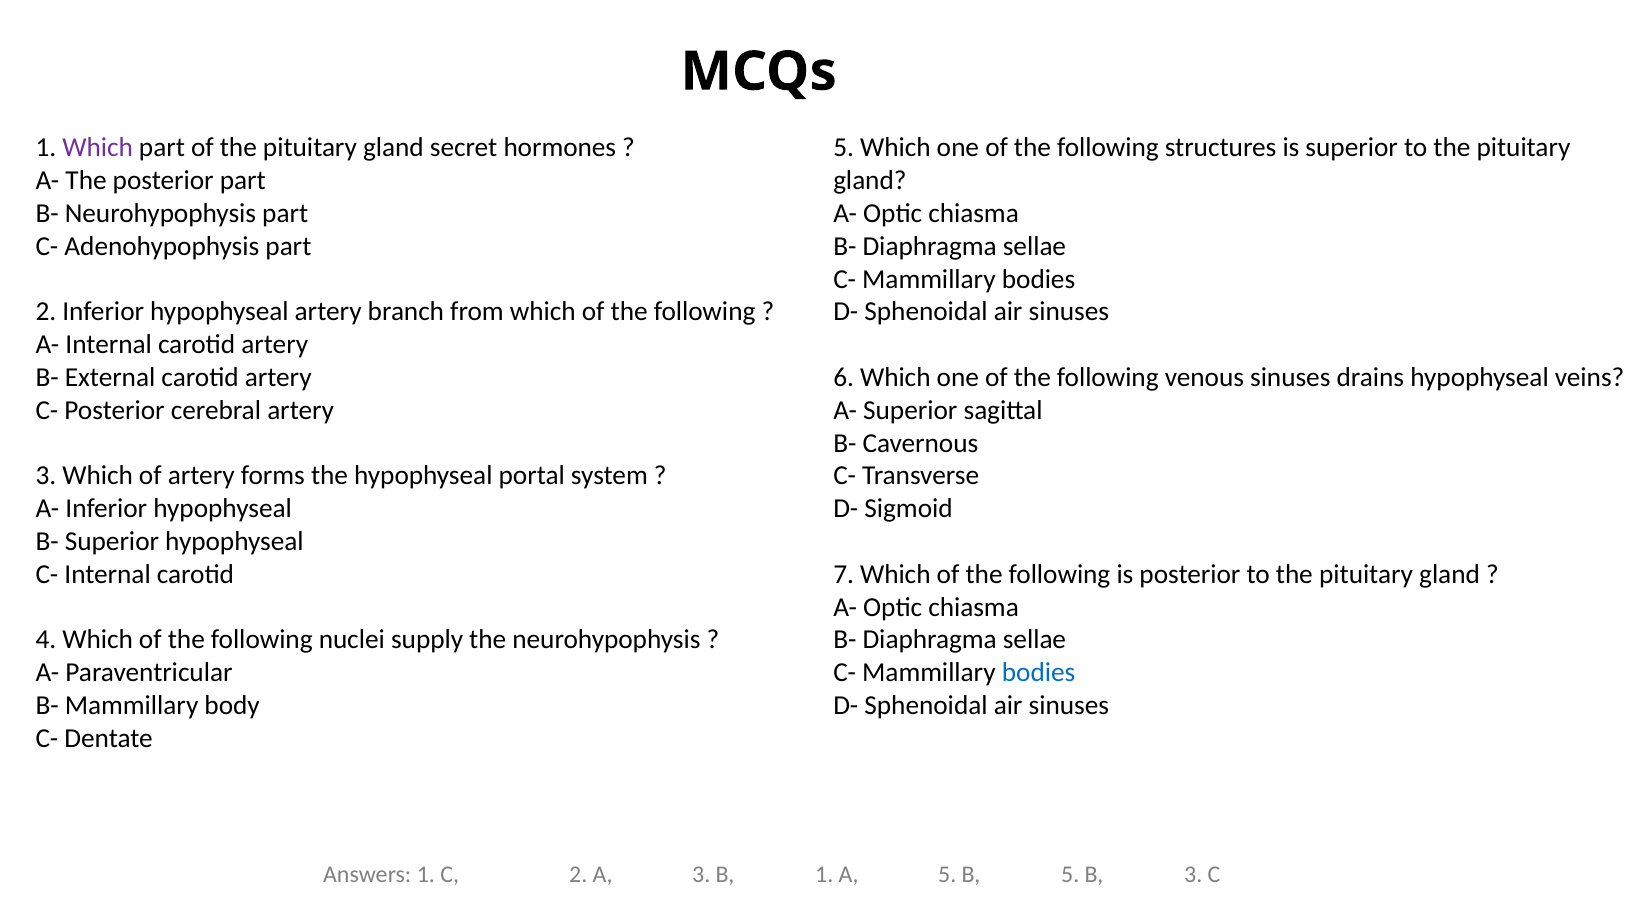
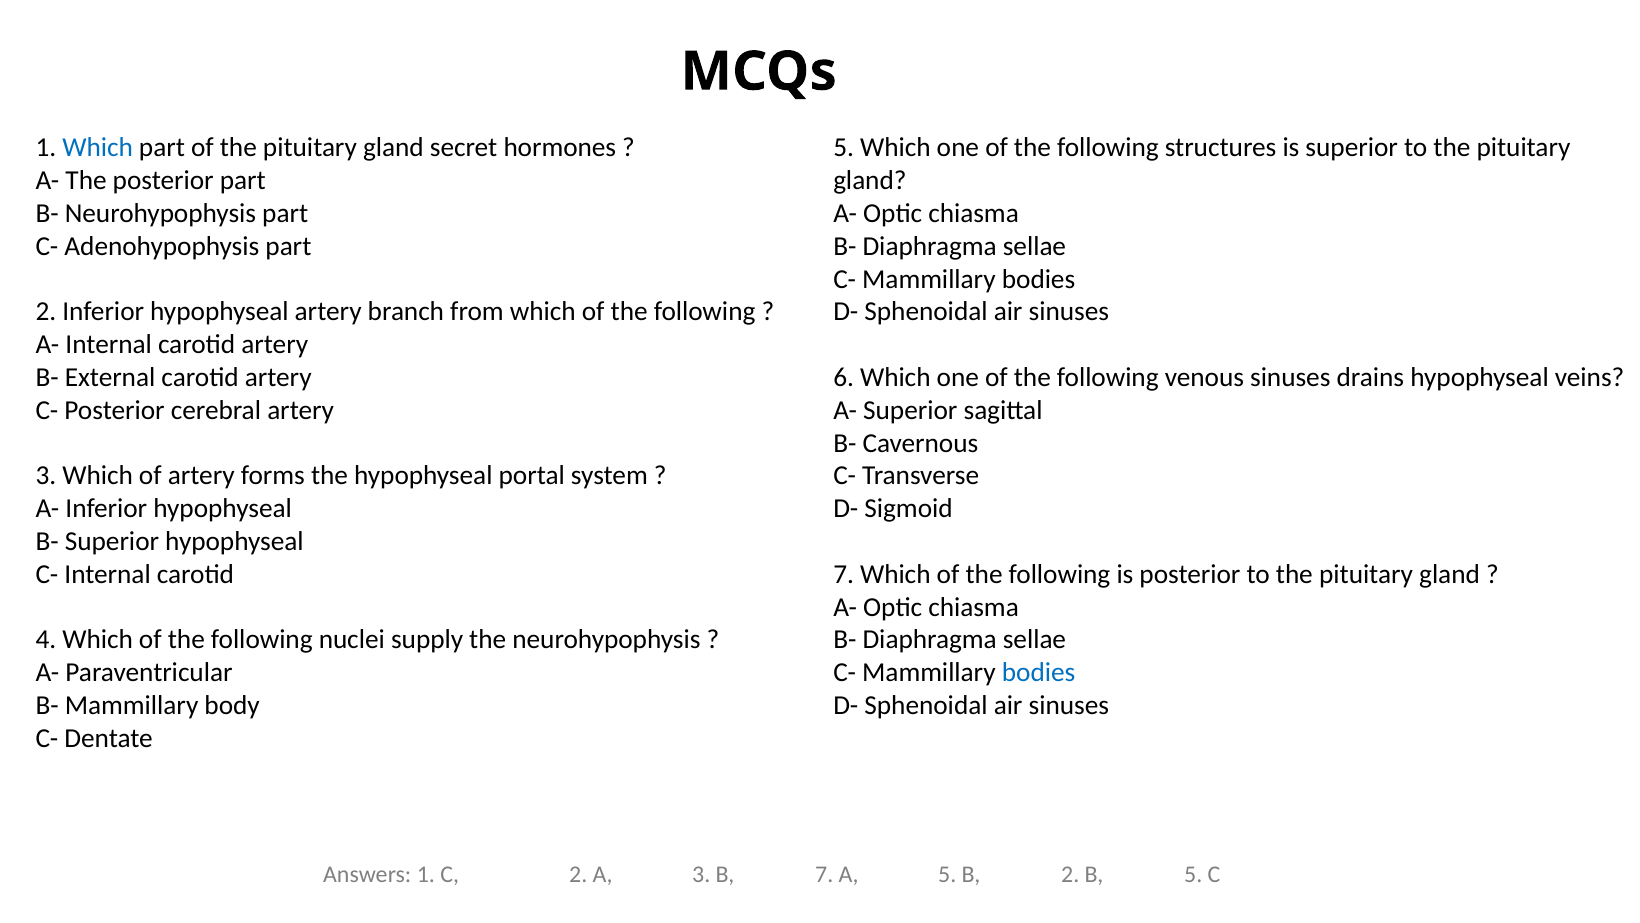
Which at (98, 148) colour: purple -> blue
B 1: 1 -> 7
B 5: 5 -> 2
B 3: 3 -> 5
